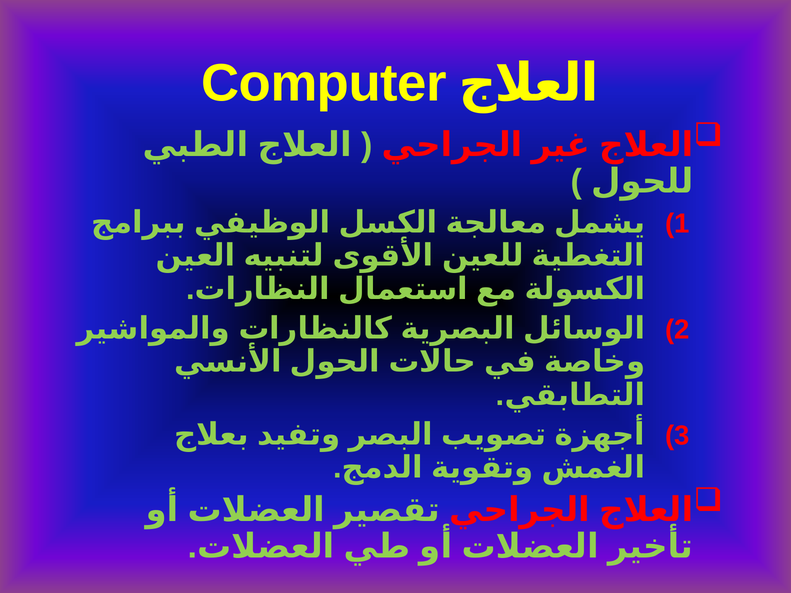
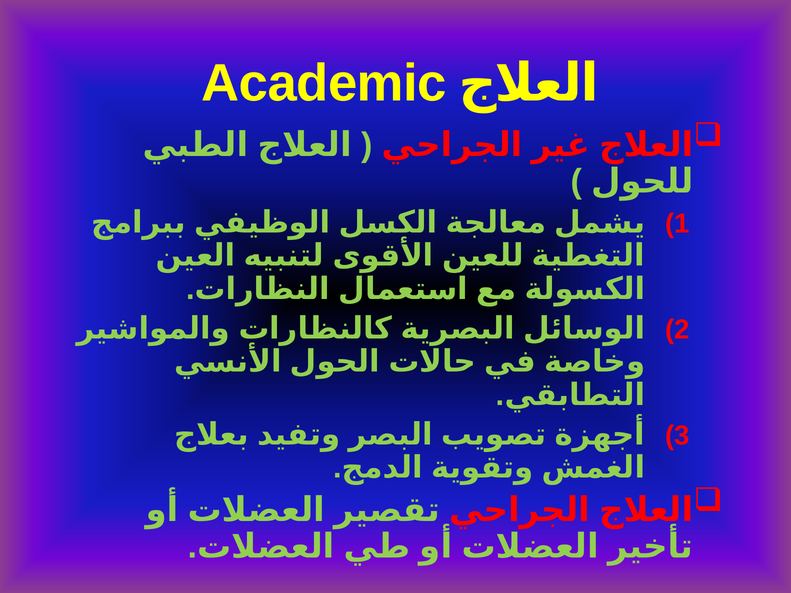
Computer: Computer -> Academic
